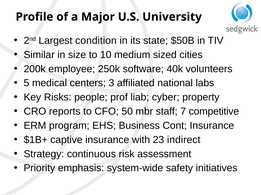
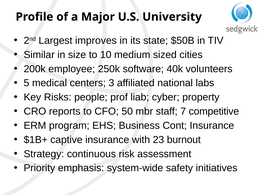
condition: condition -> improves
indirect: indirect -> burnout
